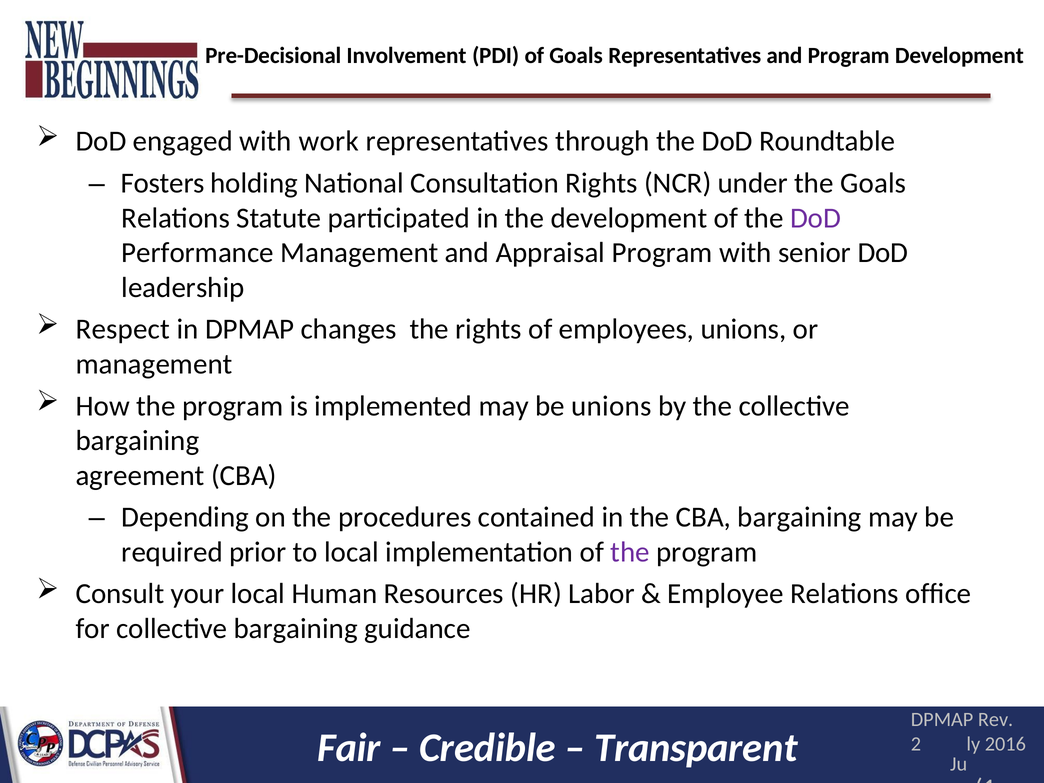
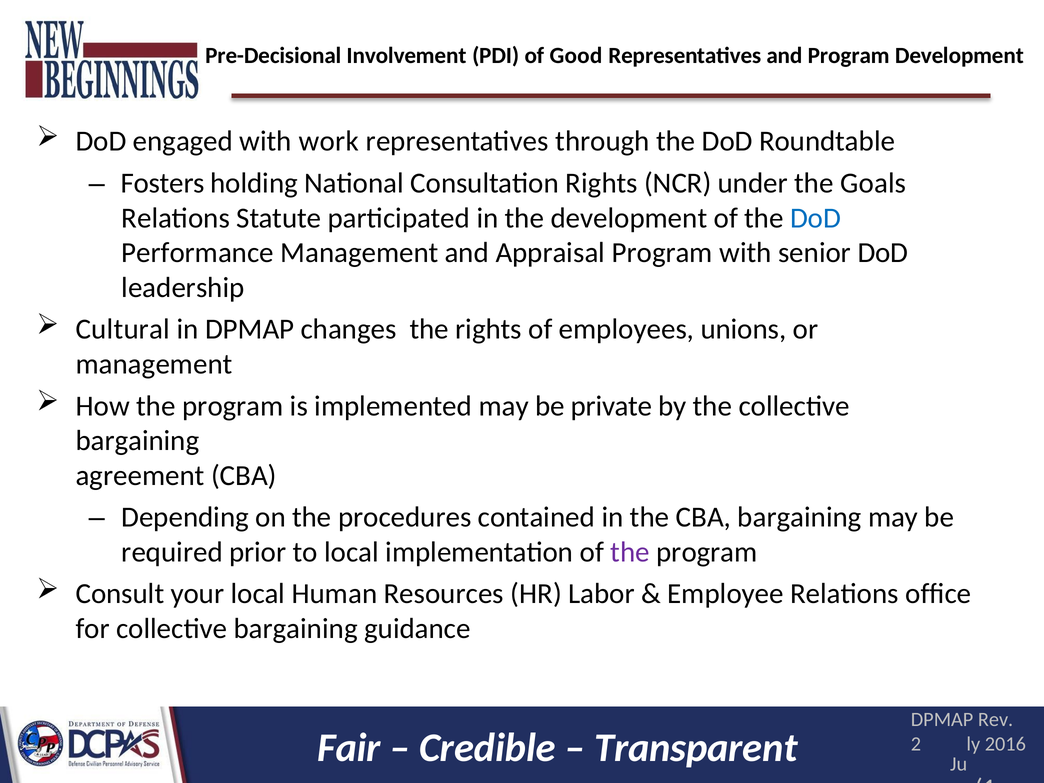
of Goals: Goals -> Good
DoD at (816, 218) colour: purple -> blue
Respect: Respect -> Cultural
be unions: unions -> private
